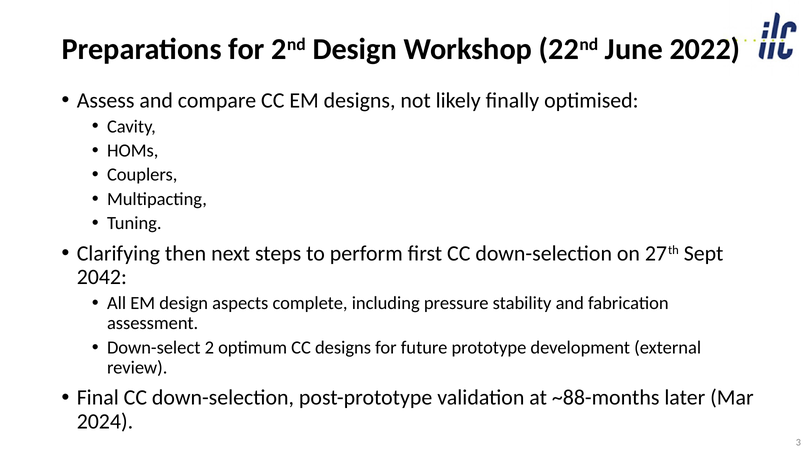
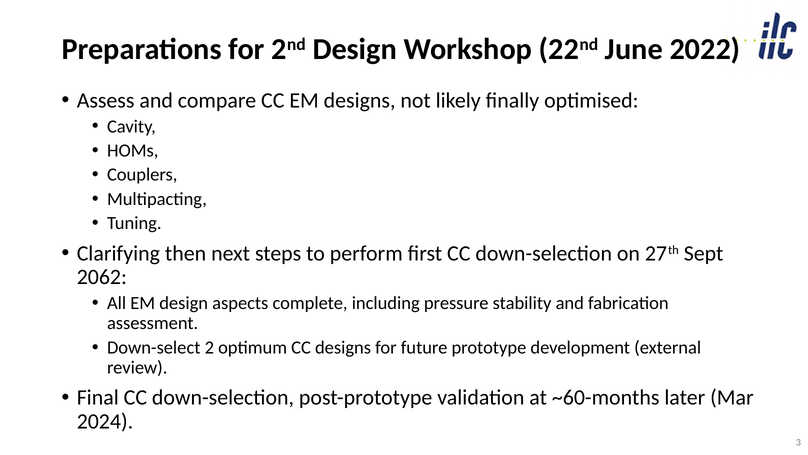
2042: 2042 -> 2062
~88-months: ~88-months -> ~60-months
